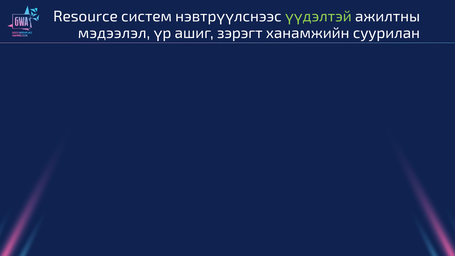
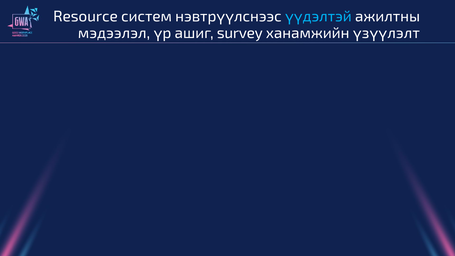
үүдэлтэй colour: light green -> light blue
зэрэгт: зэрэгт -> survey
суурилан: суурилан -> үзүүлэлт
